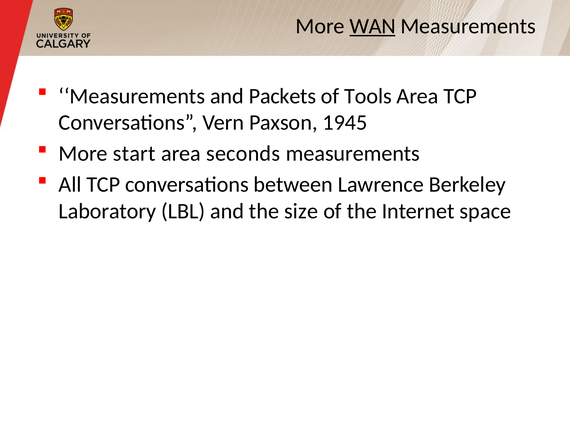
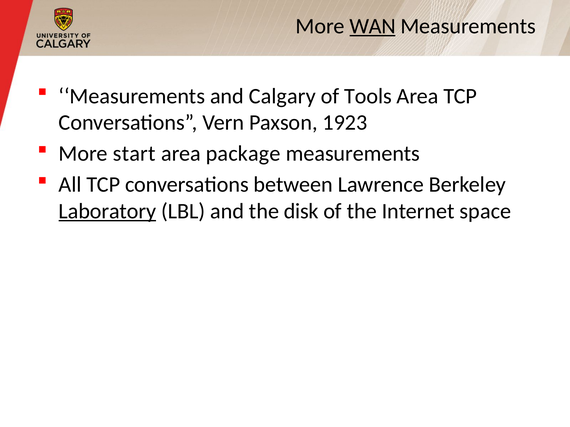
Packets: Packets -> Calgary
1945: 1945 -> 1923
seconds: seconds -> package
Laboratory underline: none -> present
size: size -> disk
